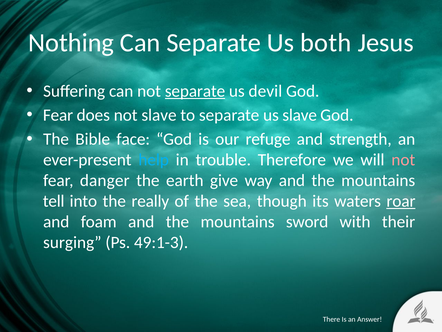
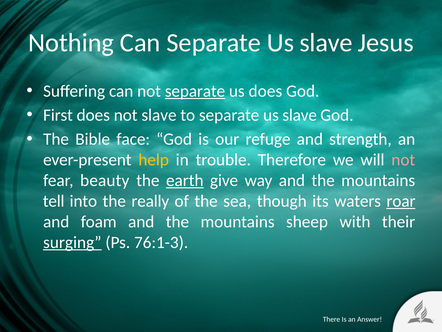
Can Separate Us both: both -> slave
us devil: devil -> does
Fear at (58, 115): Fear -> First
help colour: light blue -> yellow
danger: danger -> beauty
earth underline: none -> present
sword: sword -> sheep
surging underline: none -> present
49:1-3: 49:1-3 -> 76:1-3
